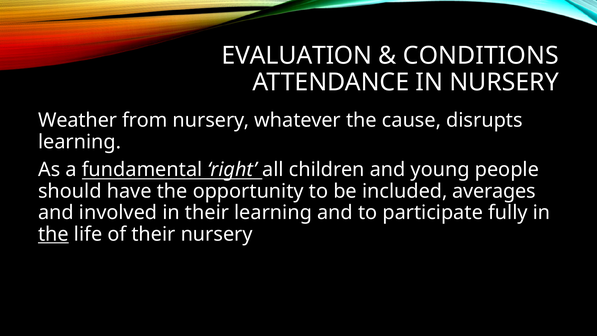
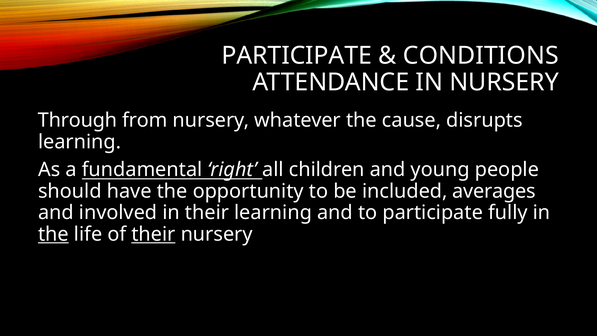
EVALUATION at (297, 55): EVALUATION -> PARTICIPATE
Weather: Weather -> Through
their at (153, 234) underline: none -> present
